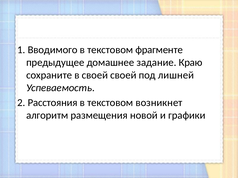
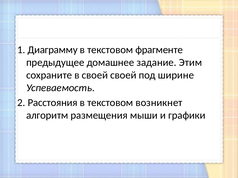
Вводимого: Вводимого -> Диаграмму
Краю: Краю -> Этим
лишней: лишней -> ширине
новой: новой -> мыши
